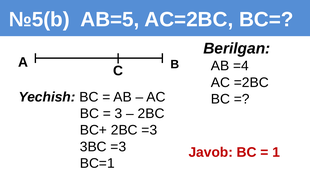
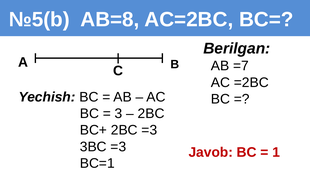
AB=5: AB=5 -> AB=8
=4: =4 -> =7
